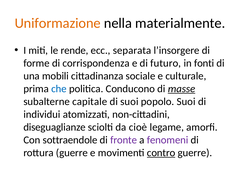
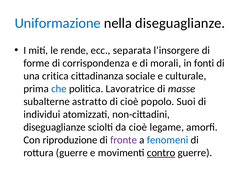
Uniformazione colour: orange -> blue
nella materialmente: materialmente -> diseguaglianze
futuro: futuro -> morali
mobili: mobili -> critica
Conducono: Conducono -> Lavoratrice
masse underline: present -> none
capitale: capitale -> astratto
di suoi: suoi -> cioè
sottraendole: sottraendole -> riproduzione
fenomeni colour: purple -> blue
